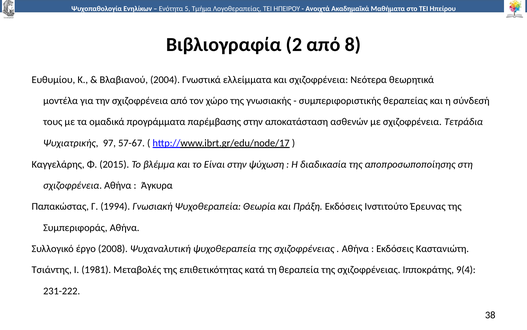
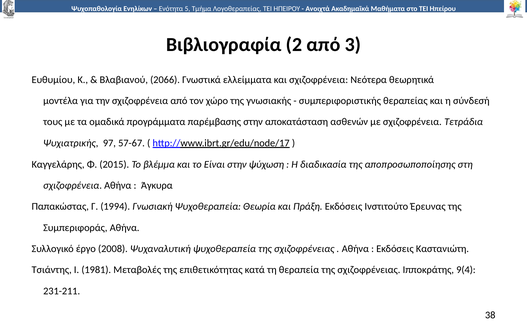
από 8: 8 -> 3
2004: 2004 -> 2066
231-222: 231-222 -> 231-211
